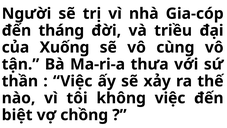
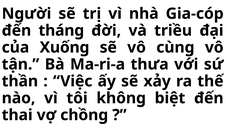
không việc: việc -> biệt
biệt: biệt -> thai
